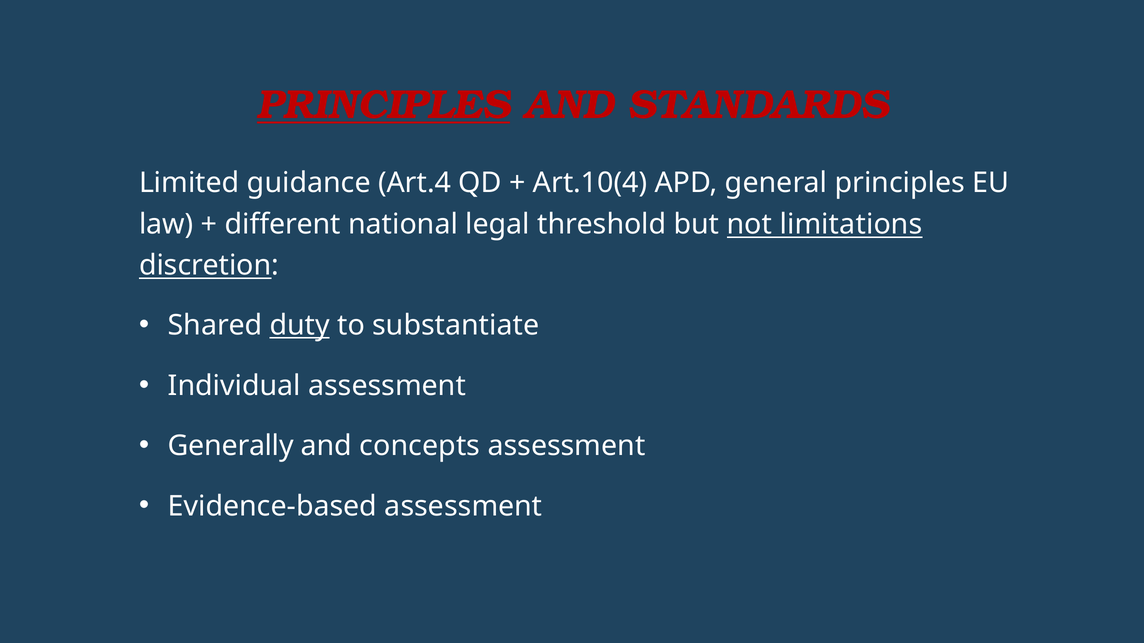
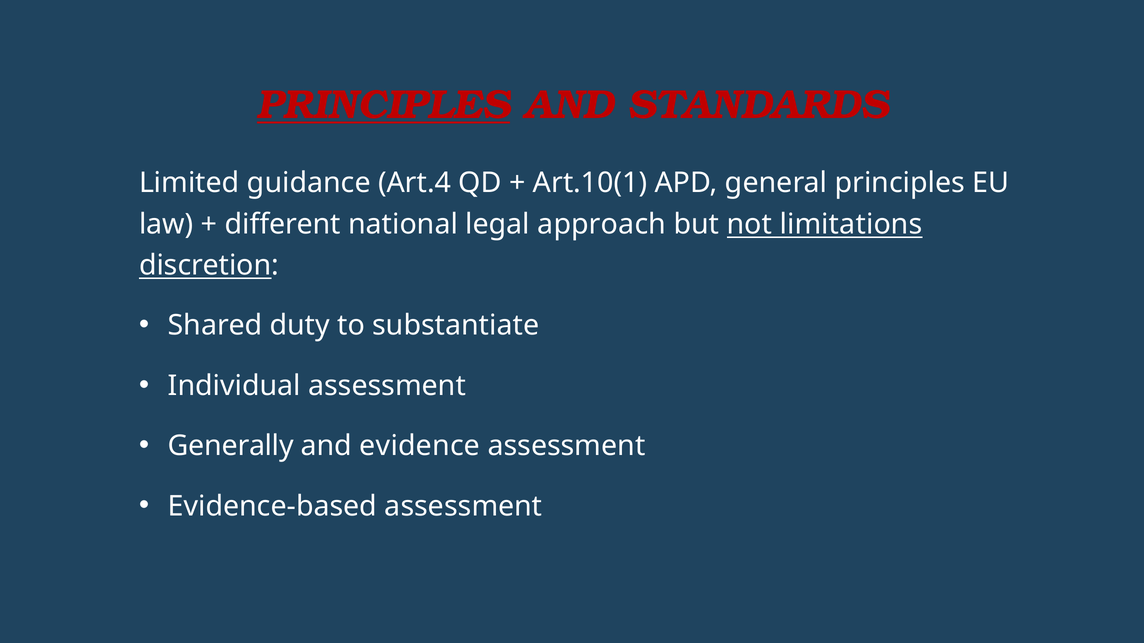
Art.10(4: Art.10(4 -> Art.10(1
threshold: threshold -> approach
duty underline: present -> none
concepts: concepts -> evidence
